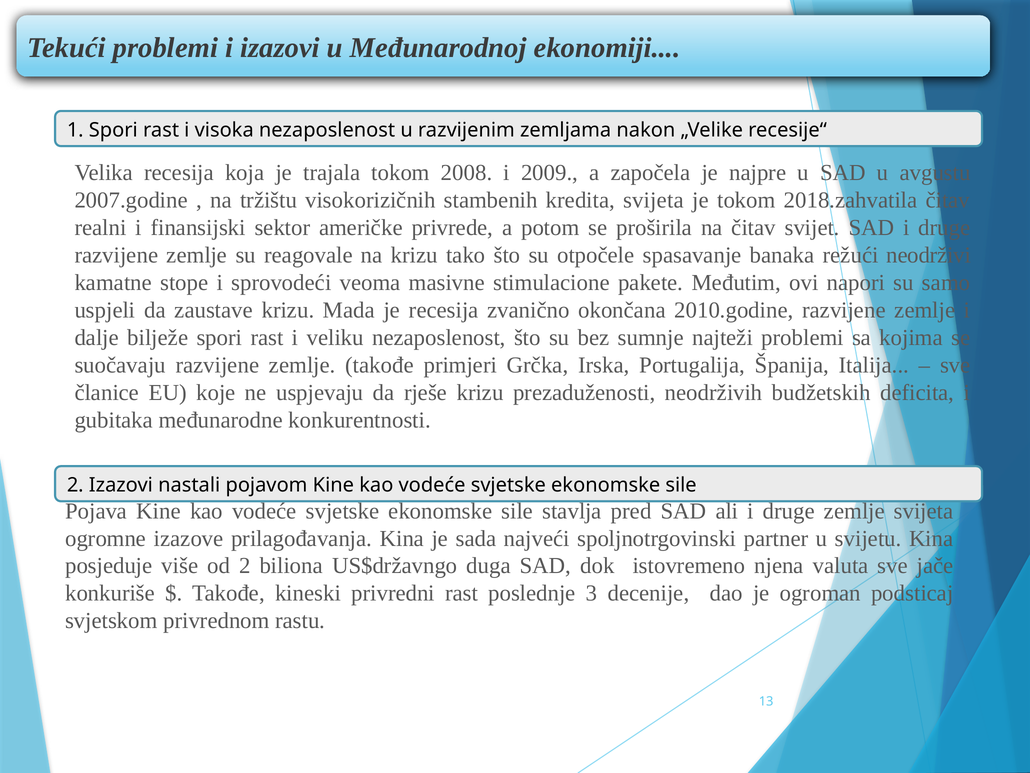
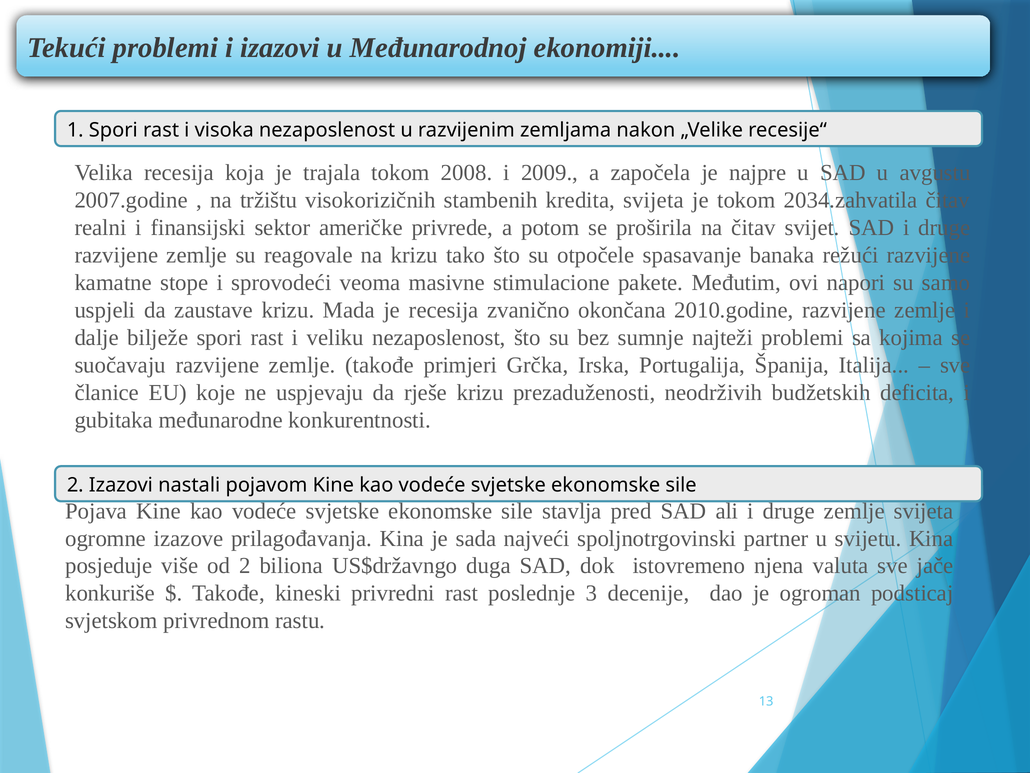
2018.zahvatila: 2018.zahvatila -> 2034.zahvatila
režući neodrživi: neodrživi -> razvijene
